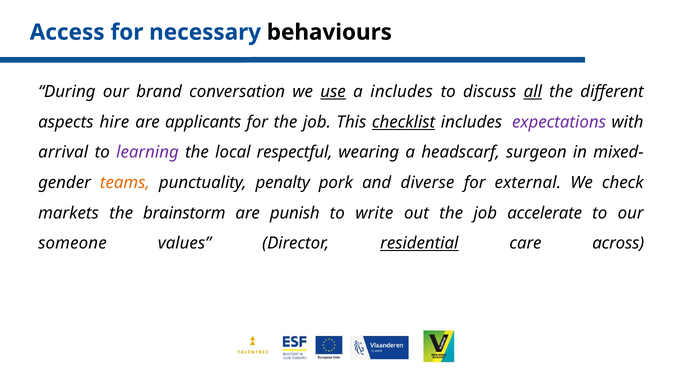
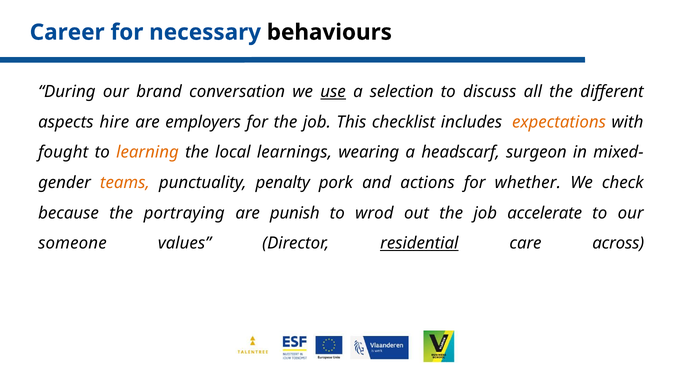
Access: Access -> Career
a includes: includes -> selection
all underline: present -> none
applicants: applicants -> employers
checklist underline: present -> none
expectations colour: purple -> orange
arrival: arrival -> fought
learning colour: purple -> orange
respectful: respectful -> learnings
diverse: diverse -> actions
external: external -> whether
markets: markets -> because
brainstorm: brainstorm -> portraying
write: write -> wrod
